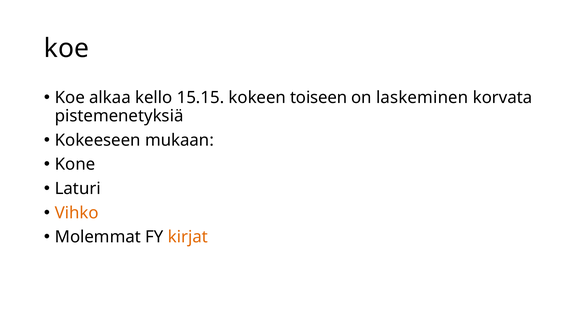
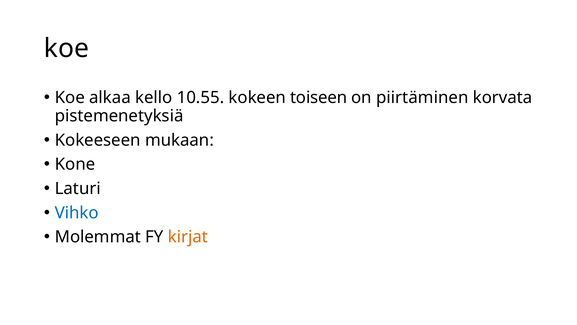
15.15: 15.15 -> 10.55
laskeminen: laskeminen -> piirtäminen
Vihko colour: orange -> blue
